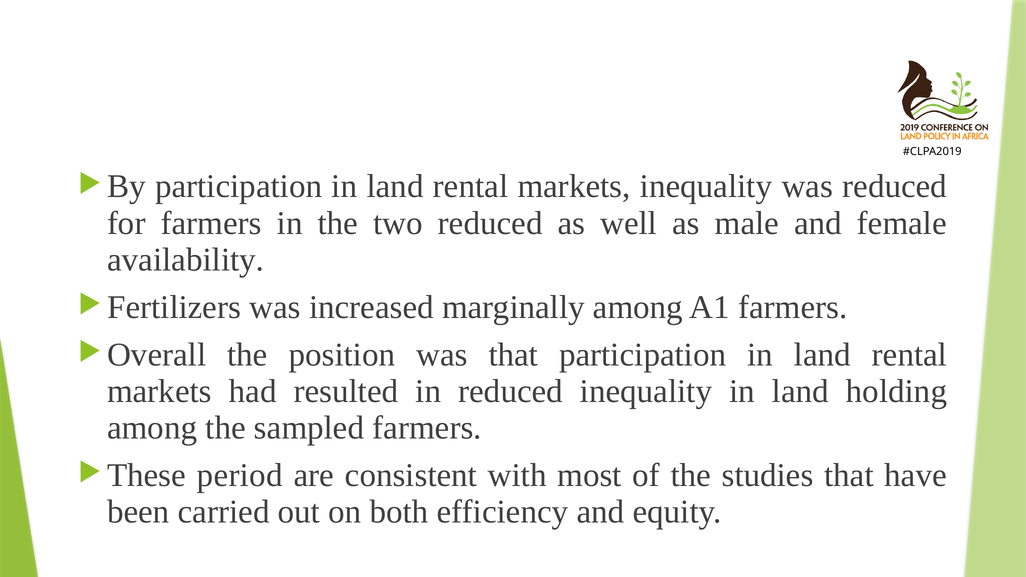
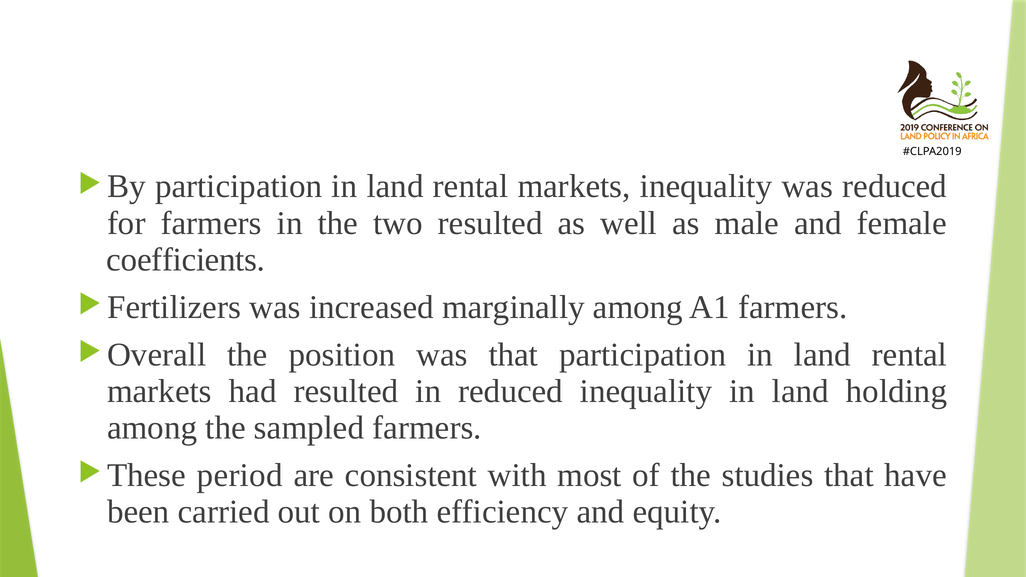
two reduced: reduced -> resulted
availability: availability -> coefficients
